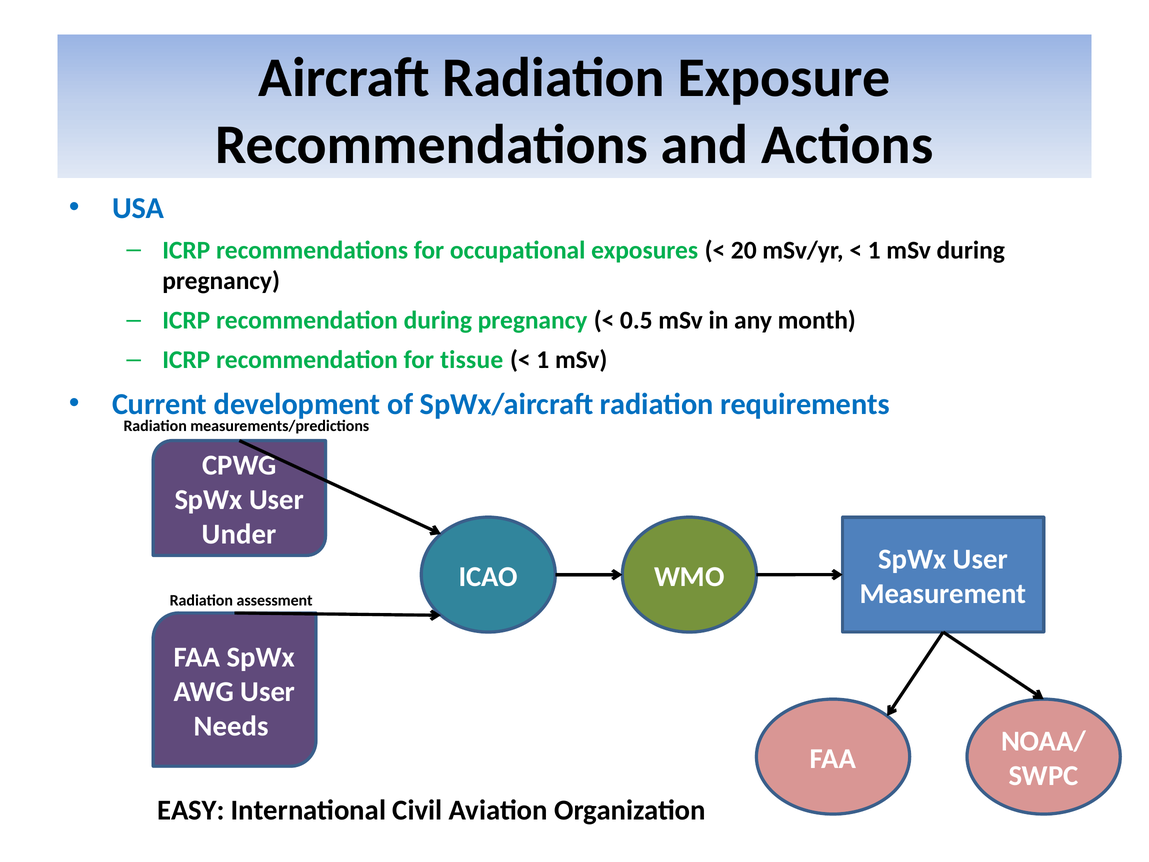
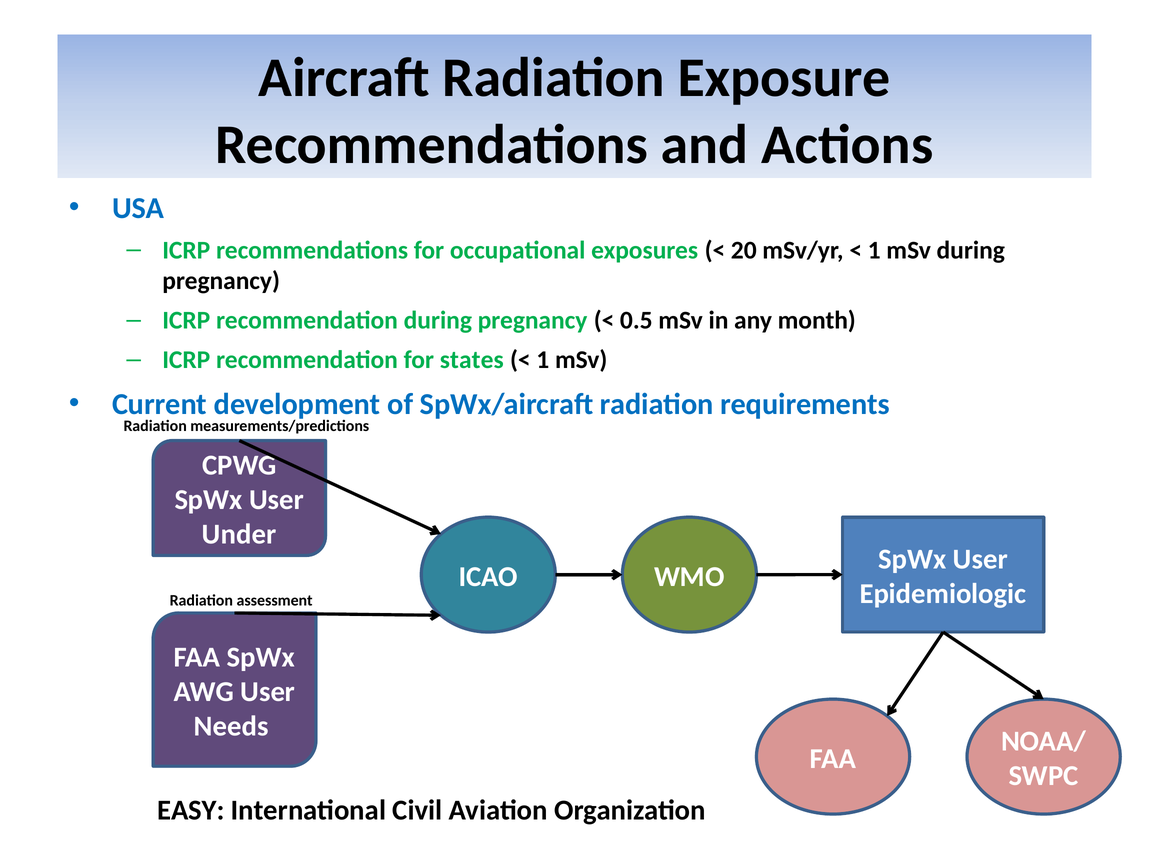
tissue: tissue -> states
Measurement: Measurement -> Epidemiologic
